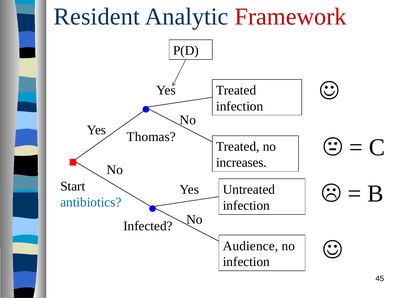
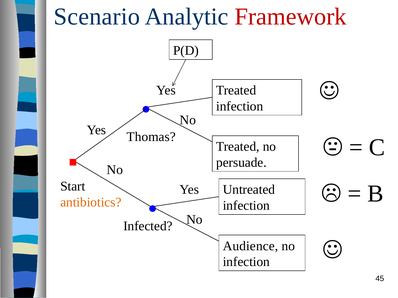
Resident: Resident -> Scenario
increases: increases -> persuade
antibiotics colour: blue -> orange
